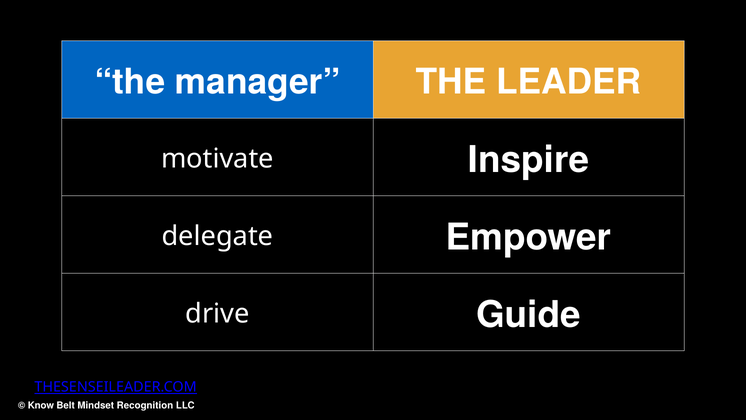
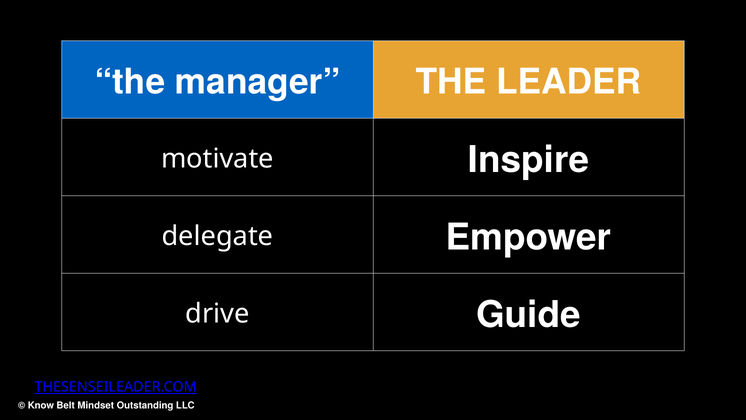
Recognition: Recognition -> Outstanding
